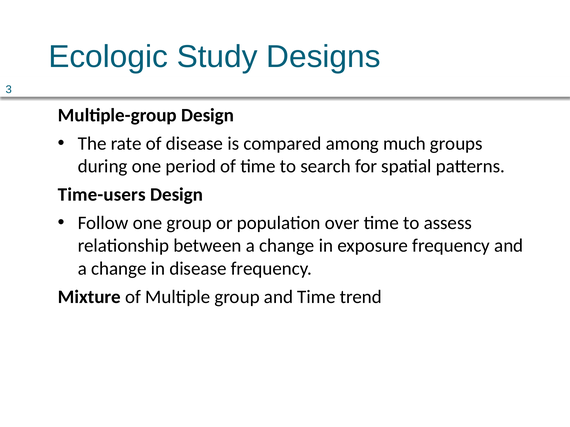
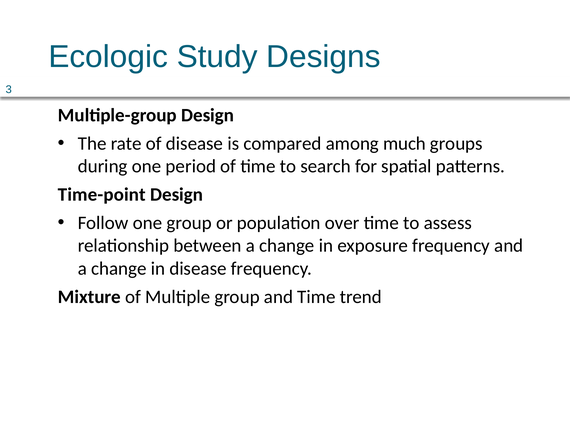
Time-users: Time-users -> Time-point
